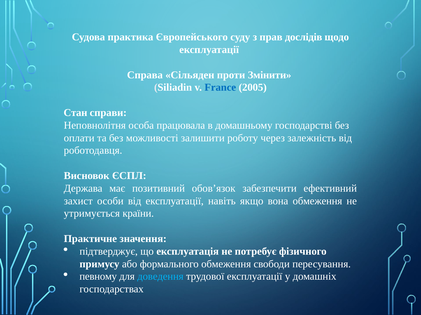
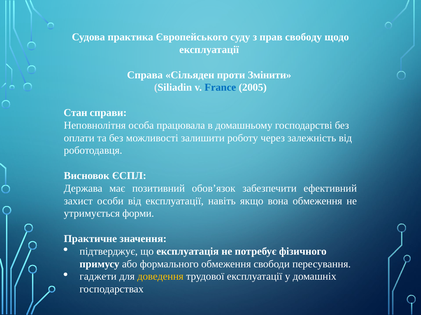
дослідів: дослідів -> свободу
країни: країни -> форми
певному: певному -> гаджети
доведення colour: light blue -> yellow
